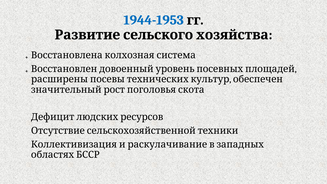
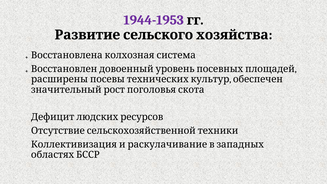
1944-1953 colour: blue -> purple
